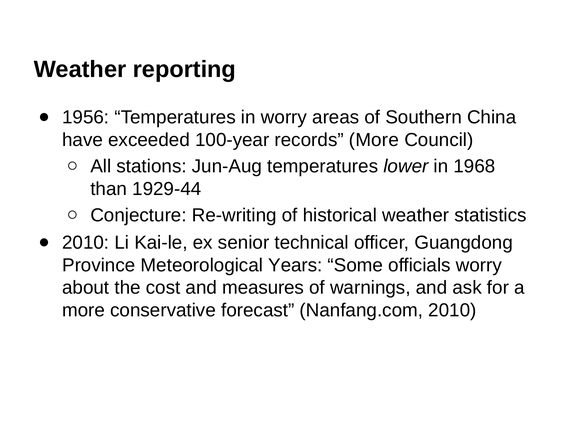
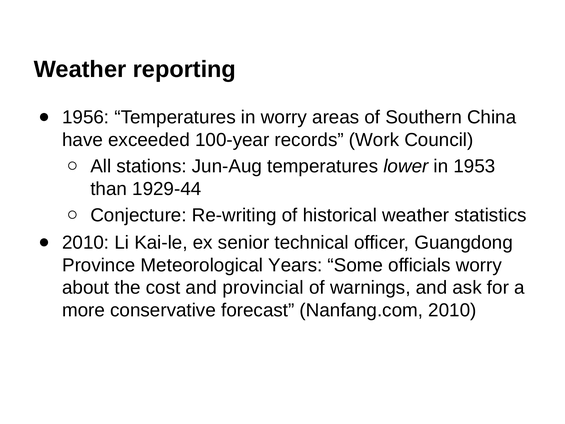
records More: More -> Work
1968: 1968 -> 1953
measures: measures -> provincial
